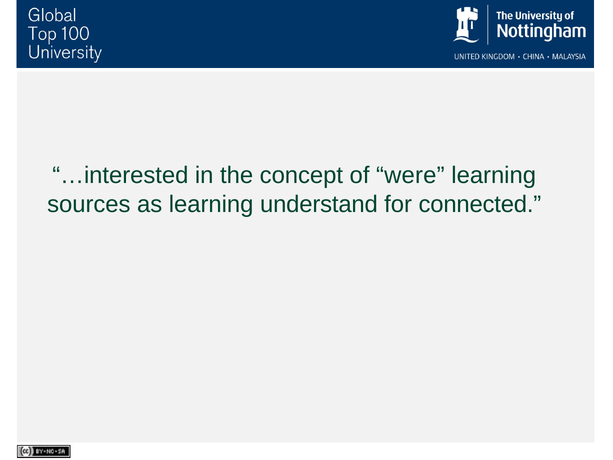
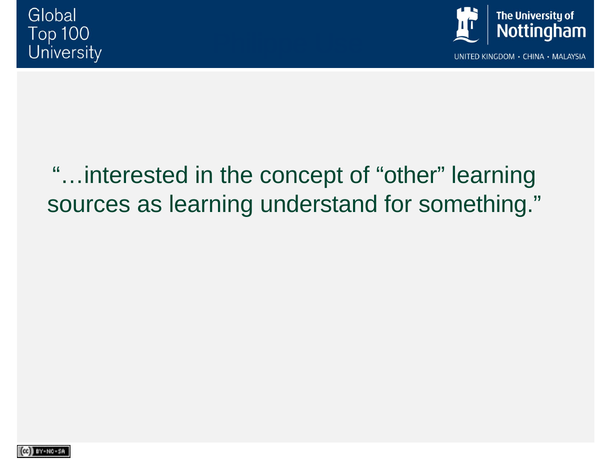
were: were -> other
connected: connected -> something
